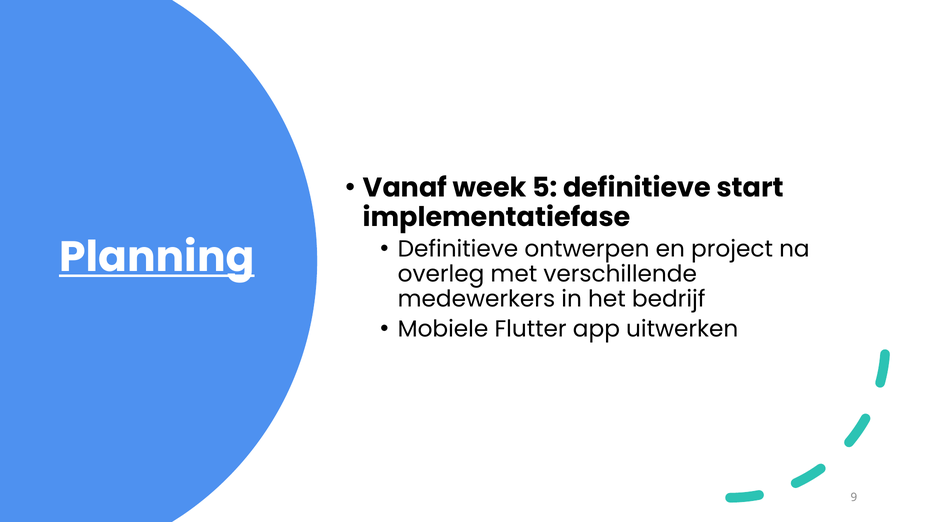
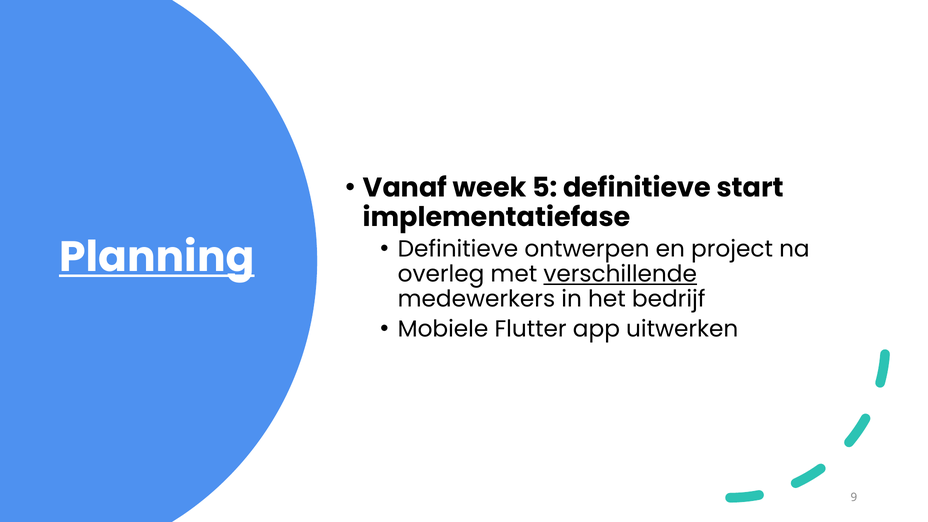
verschillende underline: none -> present
